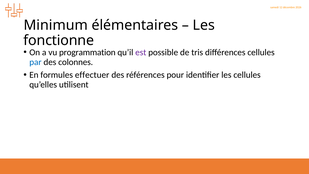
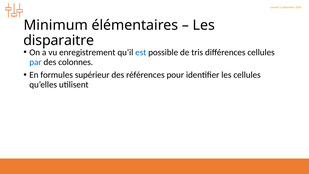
fonctionne: fonctionne -> disparaitre
programmation: programmation -> enregistrement
est colour: purple -> blue
effectuer: effectuer -> supérieur
